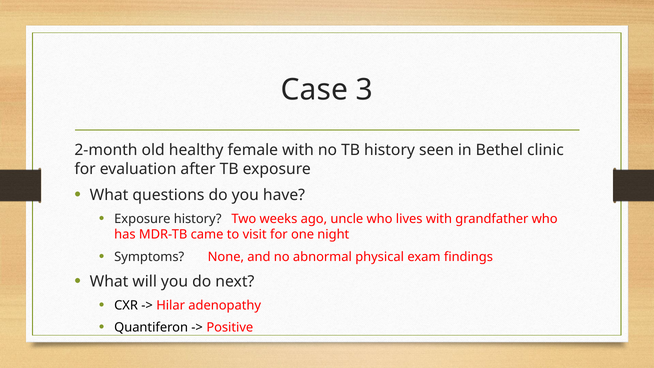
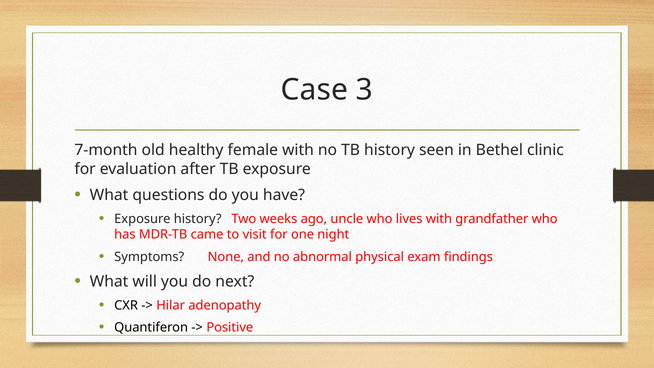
2-month: 2-month -> 7-month
